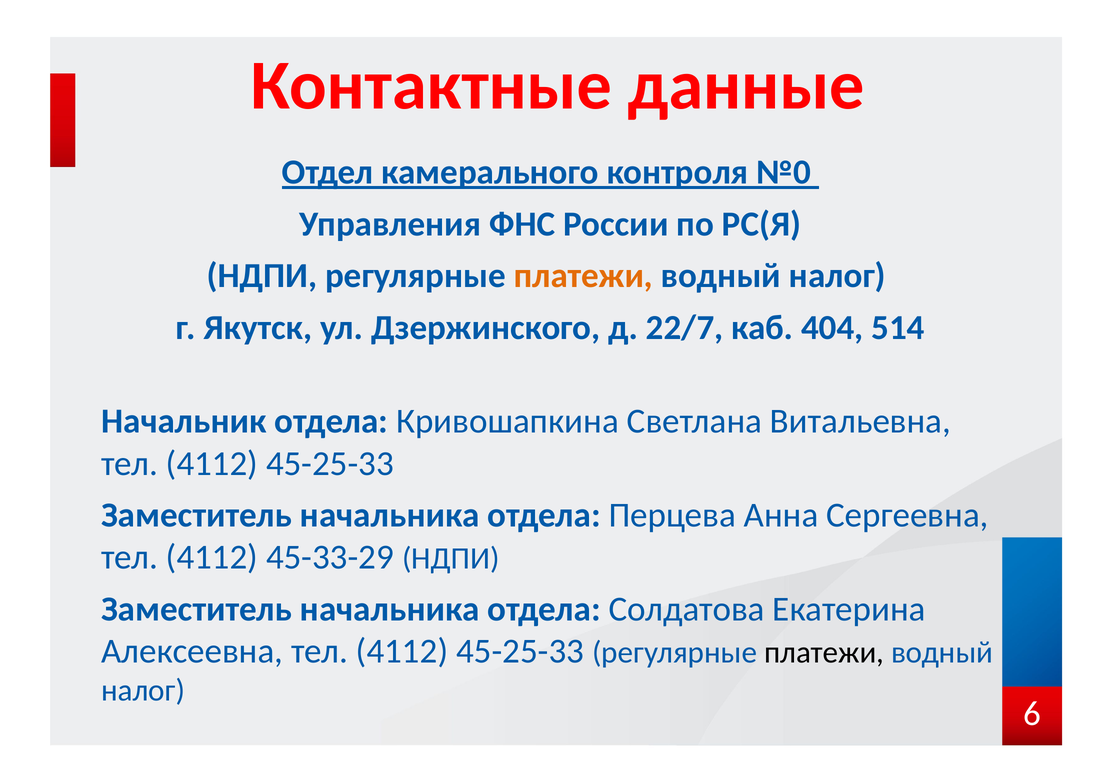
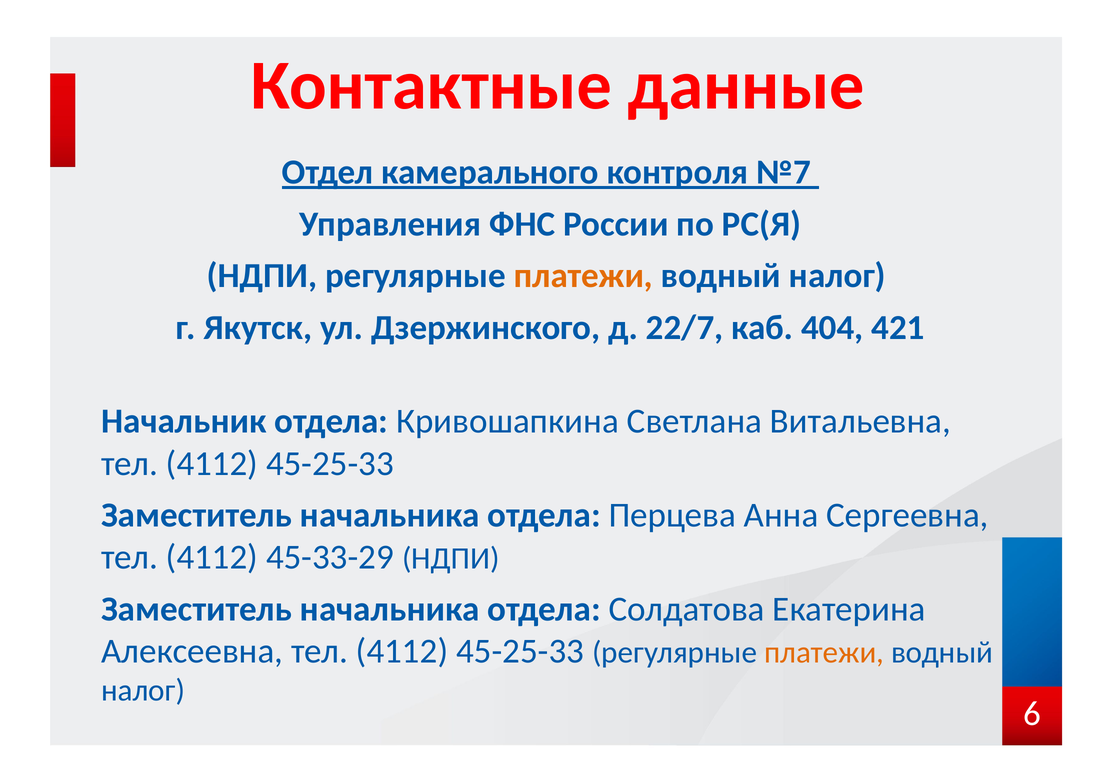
№0: №0 -> №7
514: 514 -> 421
платежи at (824, 652) colour: black -> orange
